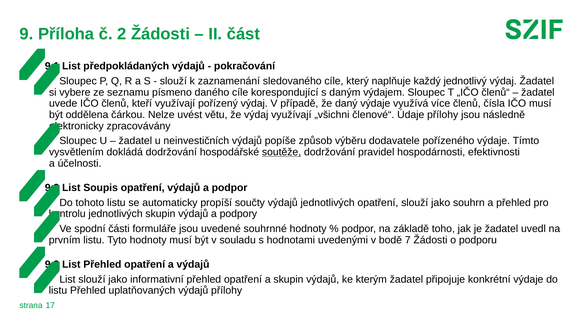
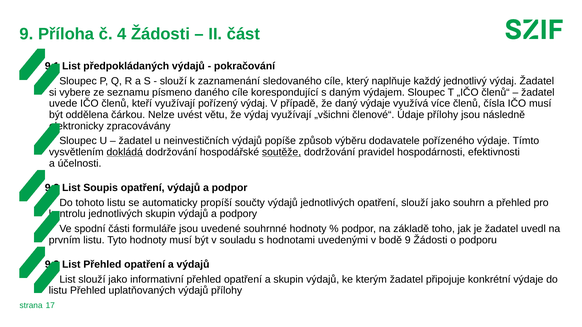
2: 2 -> 4
dokládá underline: none -> present
bodě 7: 7 -> 9
